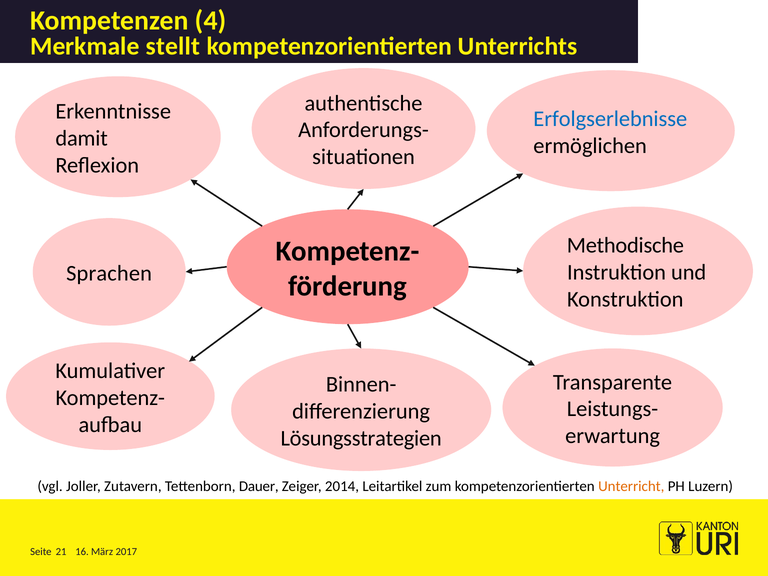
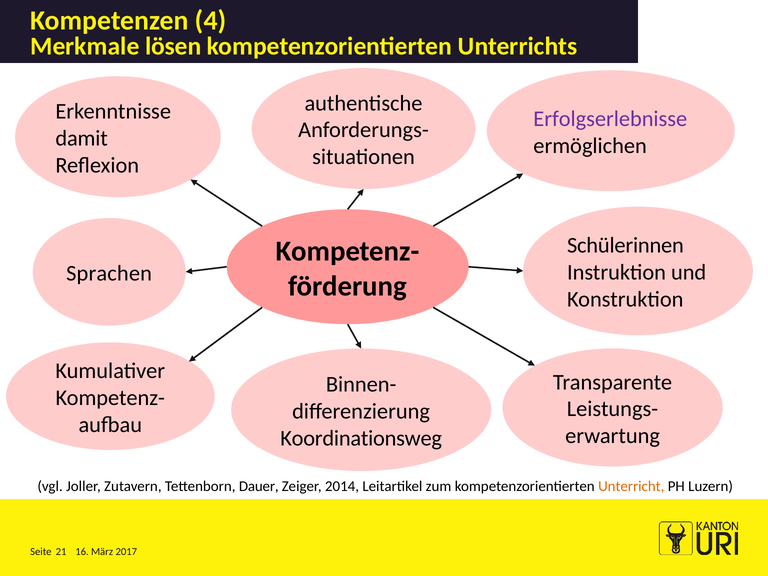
stellt: stellt -> lösen
Erfolgserlebnisse colour: blue -> purple
Methodische: Methodische -> Schülerinnen
Lösungsstrategien: Lösungsstrategien -> Koordinationsweg
